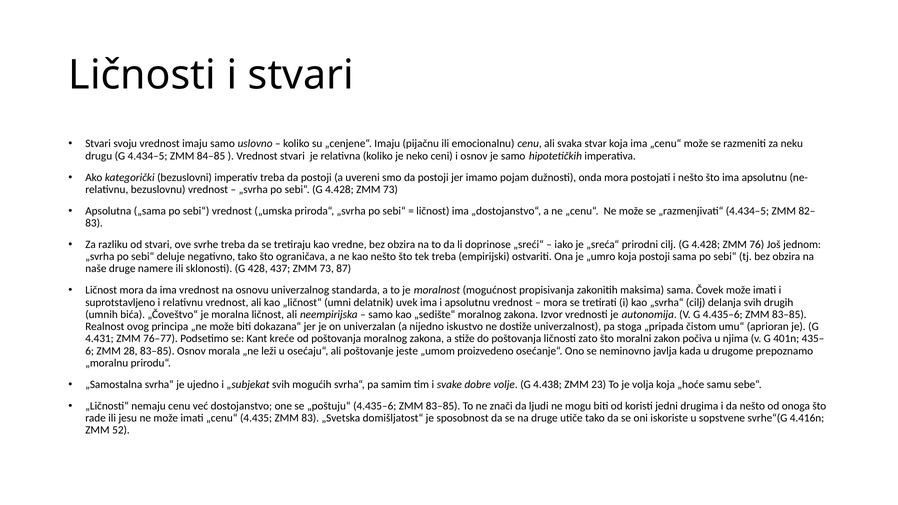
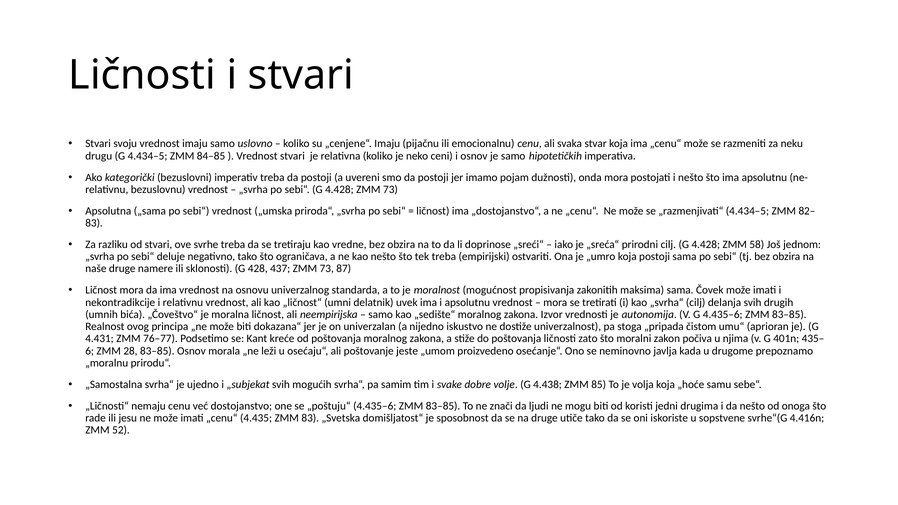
76: 76 -> 58
suprotstavljeno: suprotstavljeno -> nekontradikcije
23: 23 -> 85
